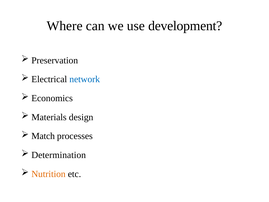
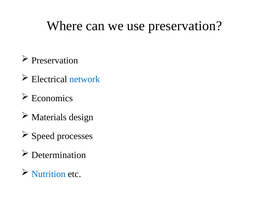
use development: development -> preservation
Match: Match -> Speed
Nutrition colour: orange -> blue
